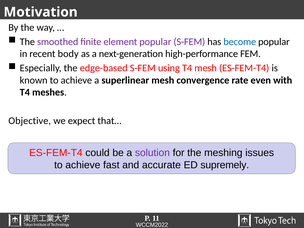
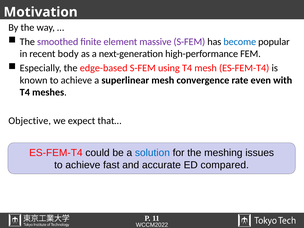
element popular: popular -> massive
solution colour: purple -> blue
supremely: supremely -> compared
